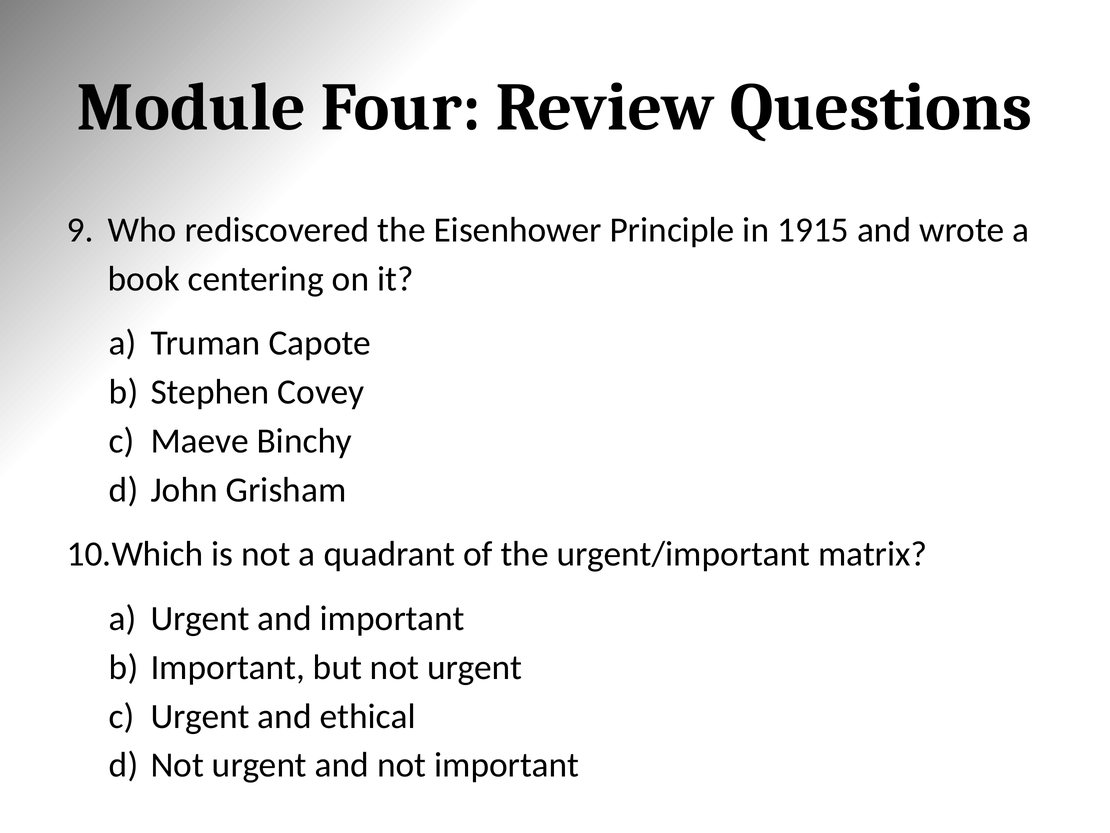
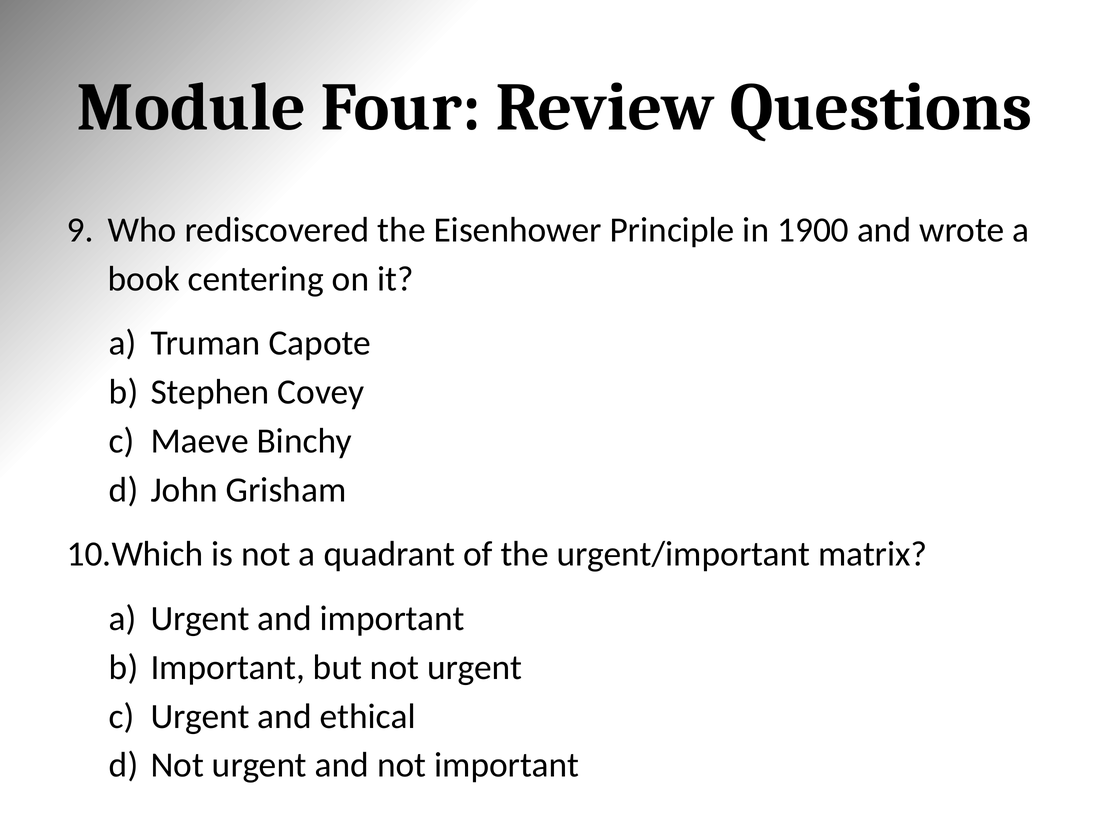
1915: 1915 -> 1900
